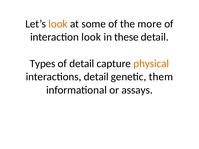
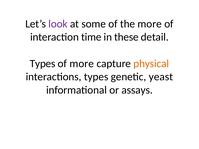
look at (58, 24) colour: orange -> purple
interaction look: look -> time
of detail: detail -> more
interactions detail: detail -> types
them: them -> yeast
